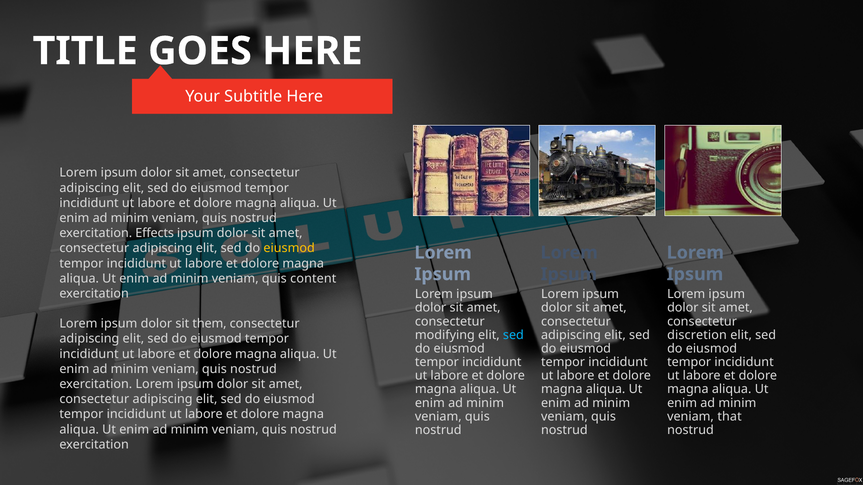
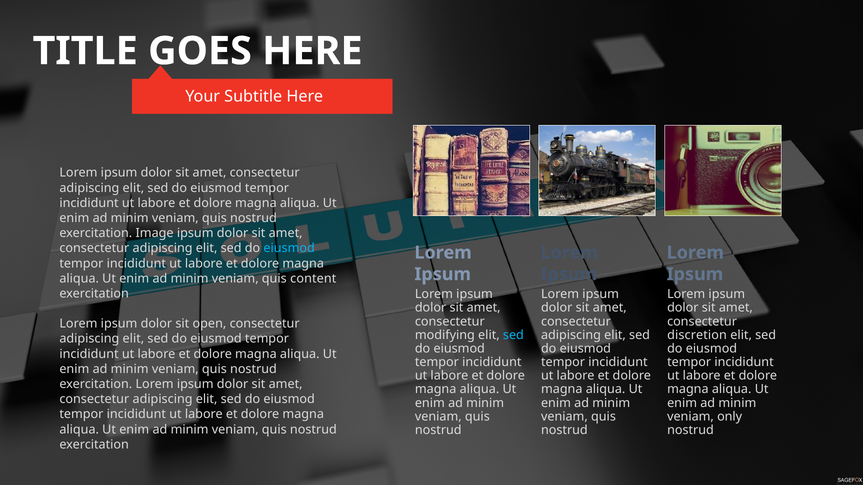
Effects: Effects -> Image
eiusmod at (289, 248) colour: yellow -> light blue
them: them -> open
that: that -> only
